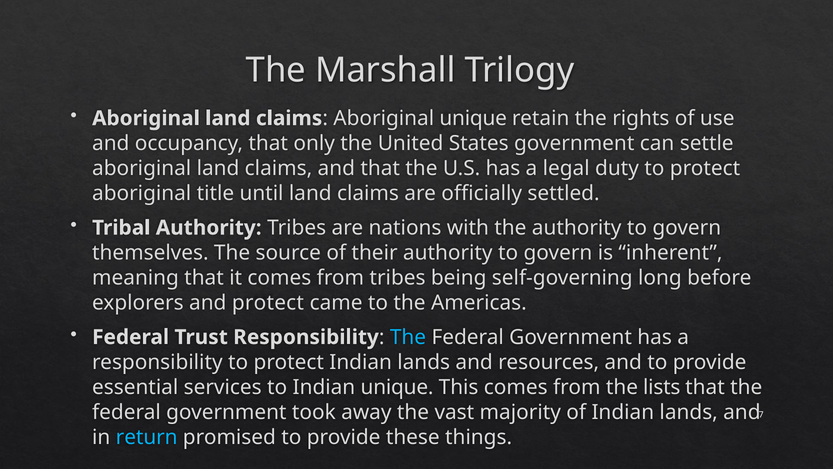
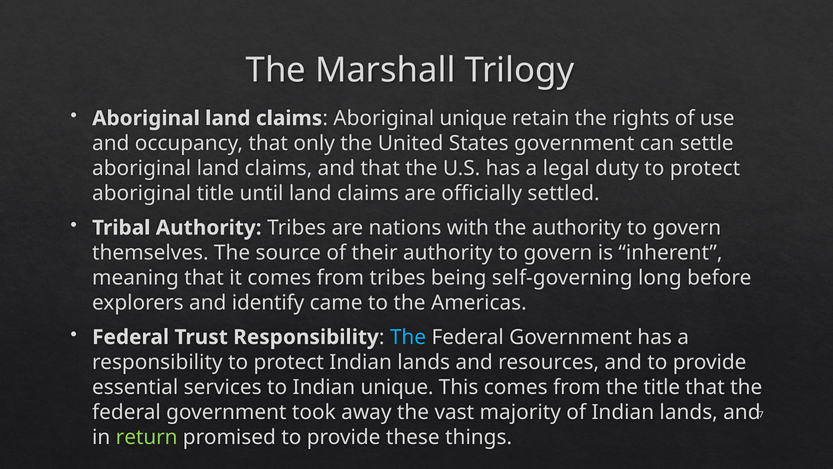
and protect: protect -> identify
the lists: lists -> title
return colour: light blue -> light green
